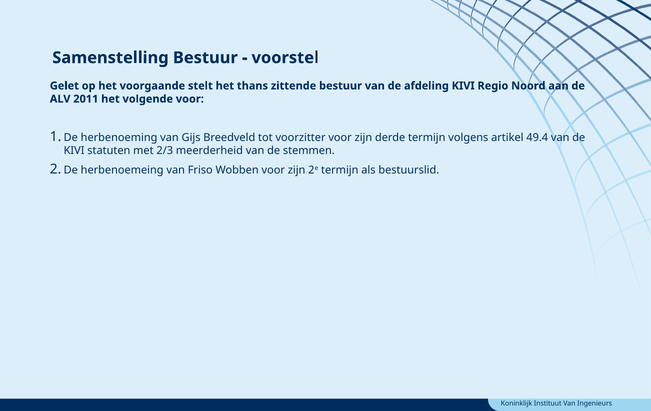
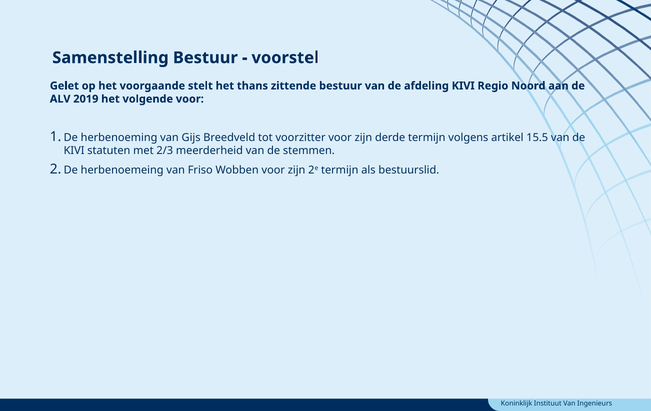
2011: 2011 -> 2019
49.4: 49.4 -> 15.5
